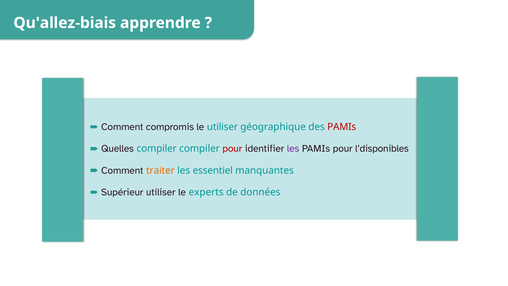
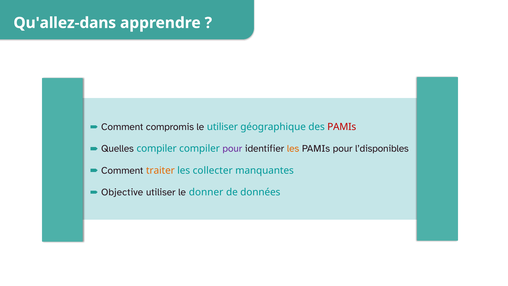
Qu'allez-biais: Qu'allez-biais -> Qu'allez-dans
pour at (232, 149) colour: red -> purple
les at (293, 149) colour: purple -> orange
essentiel: essentiel -> collecter
Supérieur: Supérieur -> Objective
experts: experts -> donner
